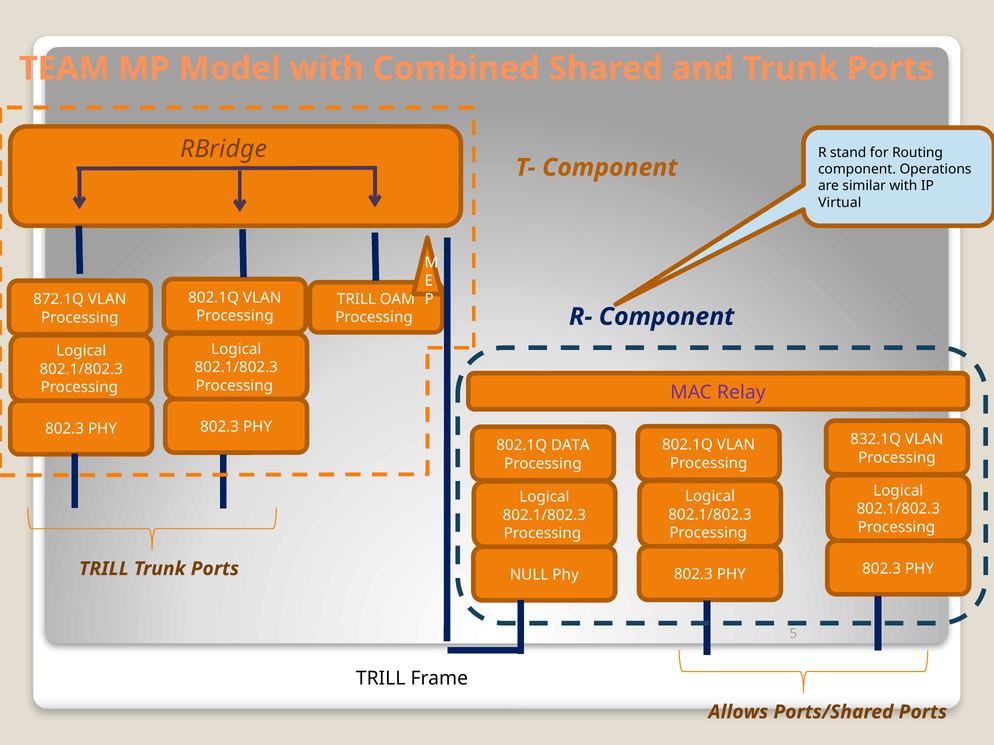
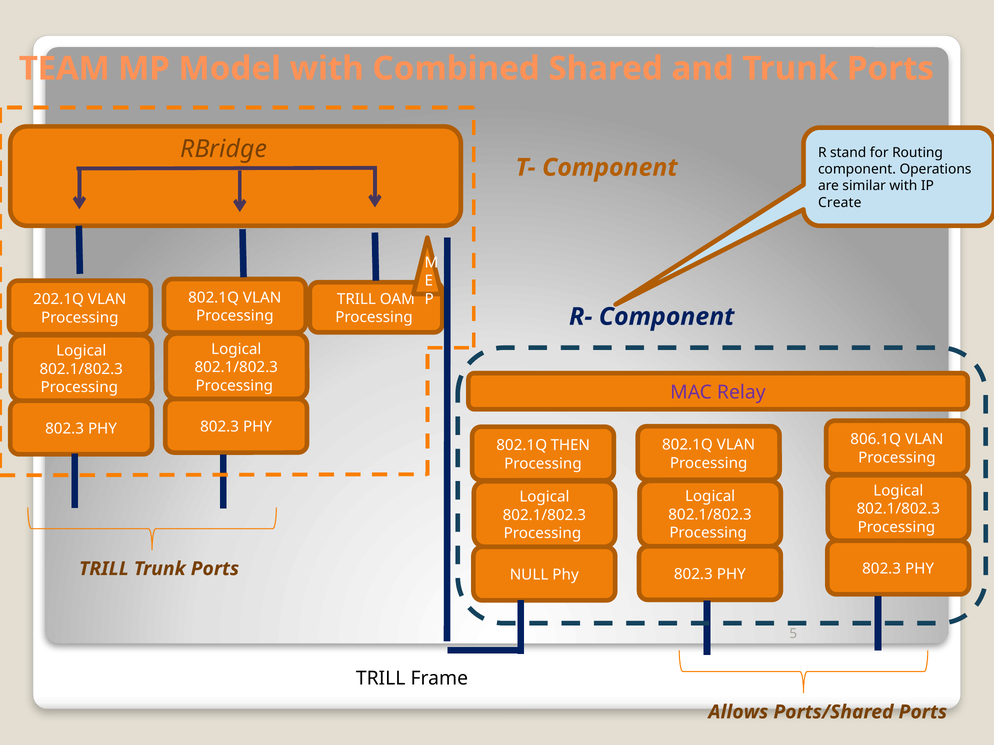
Virtual: Virtual -> Create
872.1Q: 872.1Q -> 202.1Q
832.1Q: 832.1Q -> 806.1Q
DATA: DATA -> THEN
